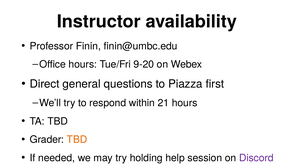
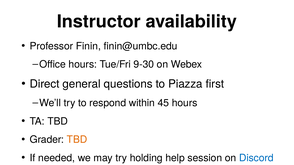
9-20: 9-20 -> 9-30
21: 21 -> 45
Discord colour: purple -> blue
